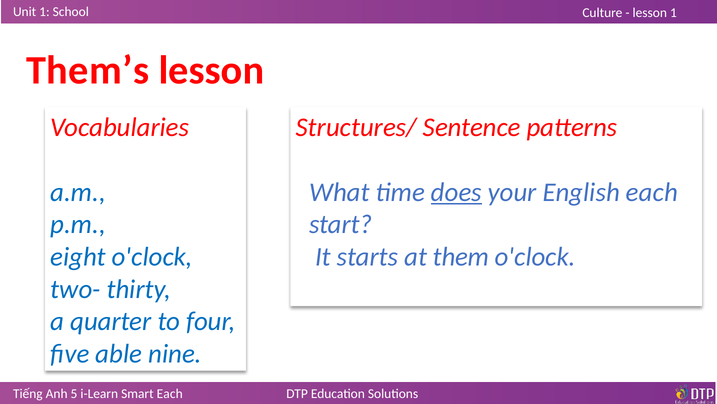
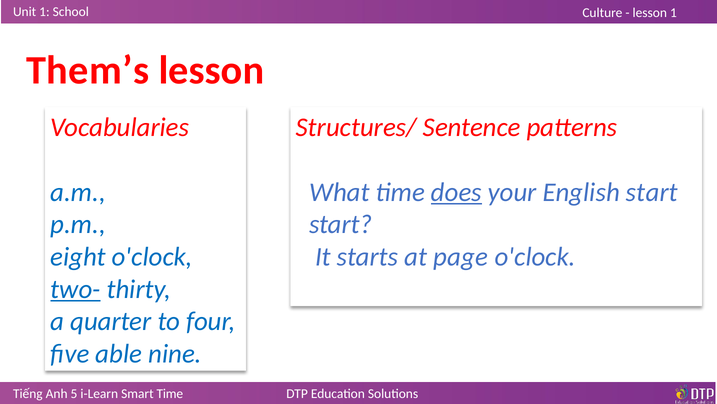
English each: each -> start
them: them -> page
two- underline: none -> present
Each at (170, 393): Each -> Time
